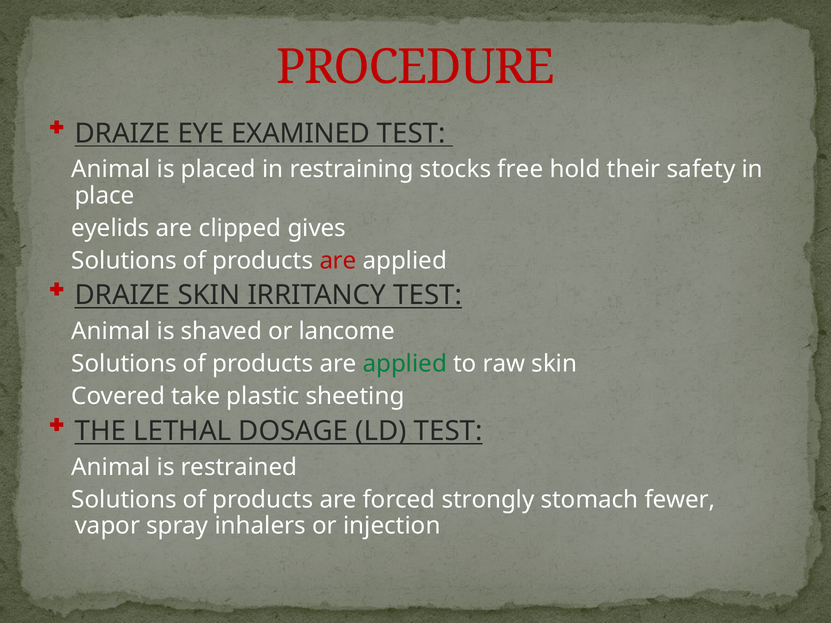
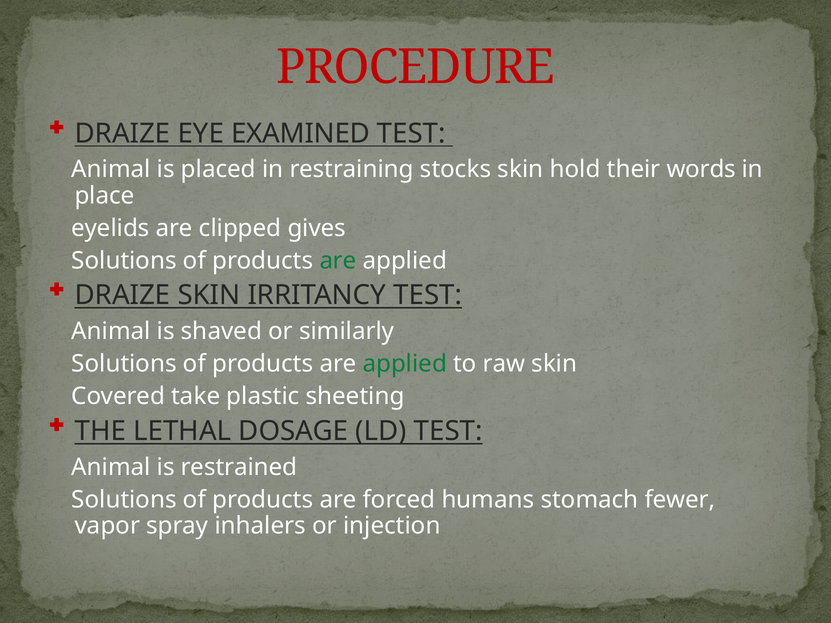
stocks free: free -> skin
safety: safety -> words
are at (338, 261) colour: red -> green
lancome: lancome -> similarly
strongly: strongly -> humans
